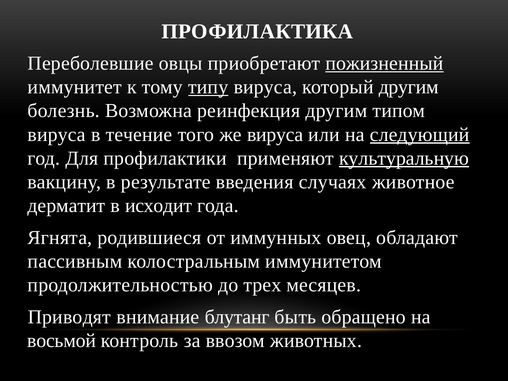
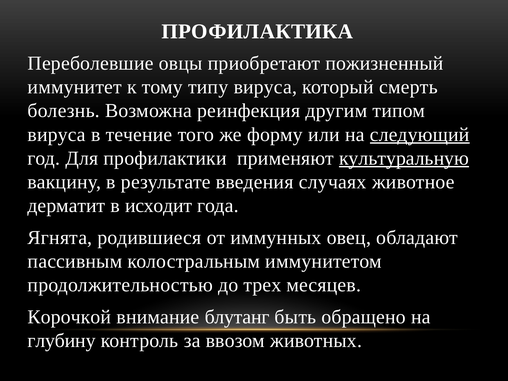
пожизненный underline: present -> none
типу underline: present -> none
который другим: другим -> смерть
же вируса: вируса -> форму
Приводят: Приводят -> Корочкой
восьмой: восьмой -> глубину
